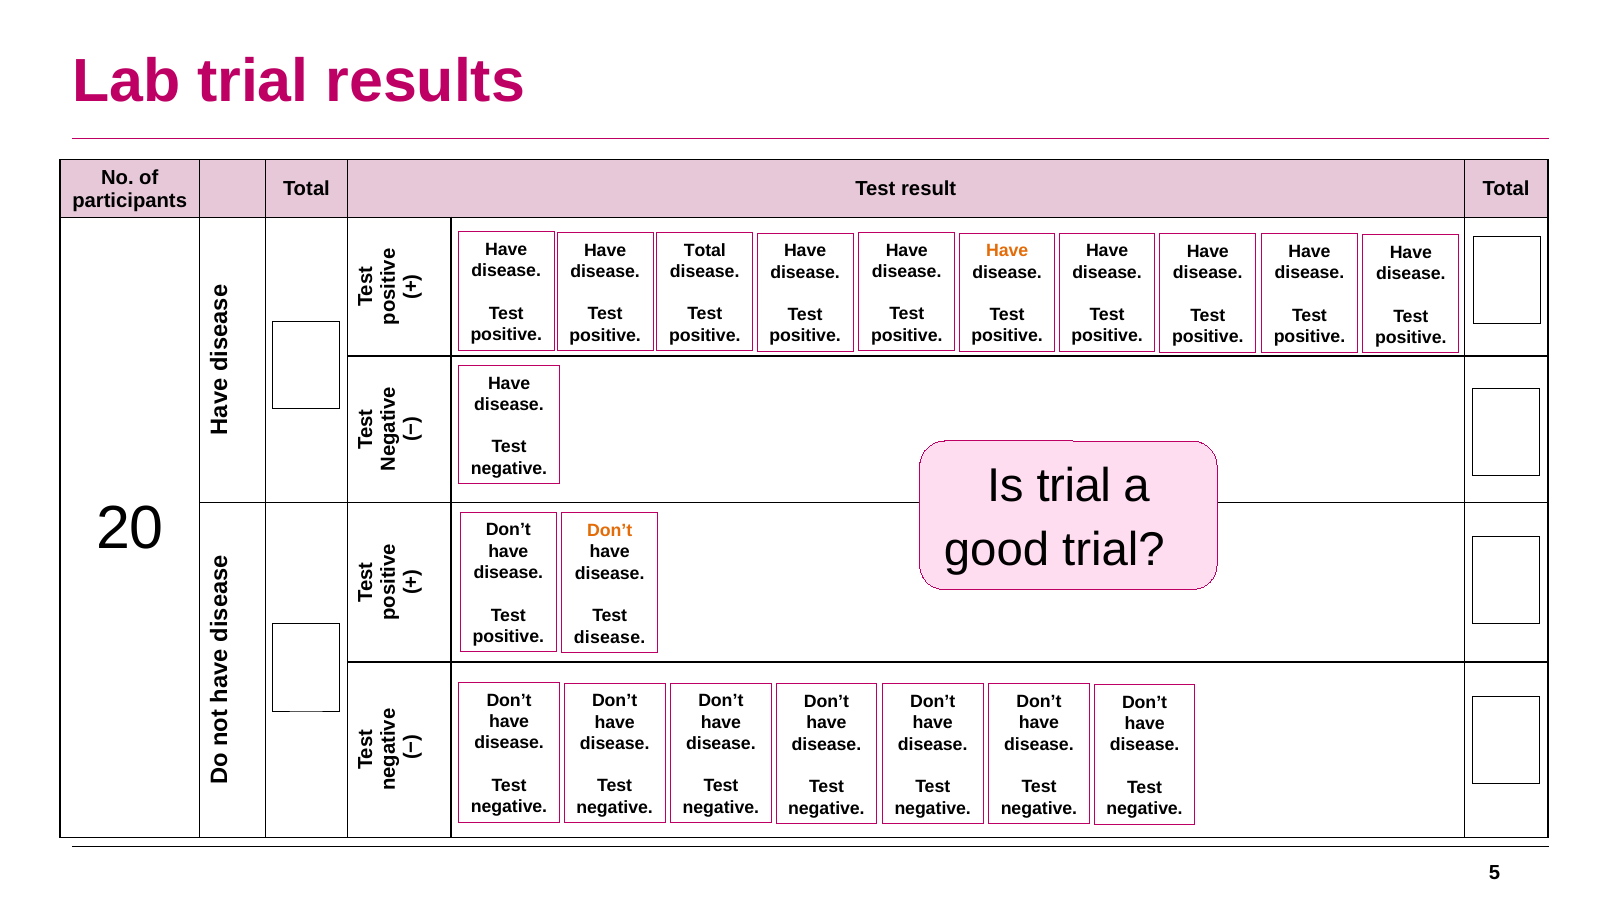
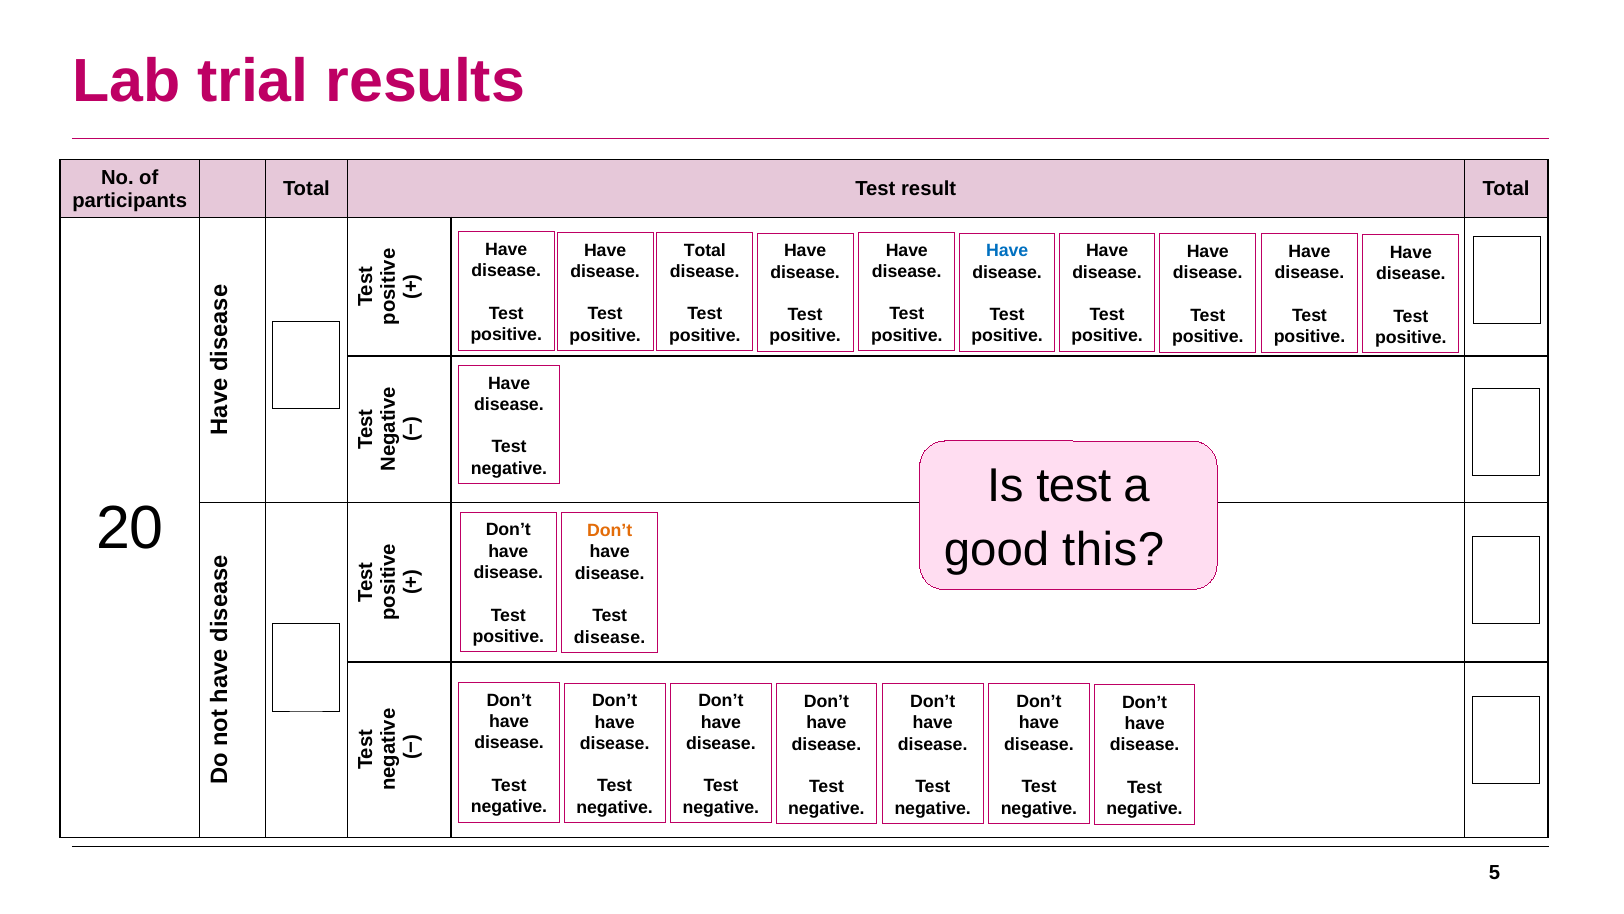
Have at (1007, 251) colour: orange -> blue
Is trial: trial -> test
good trial: trial -> this
